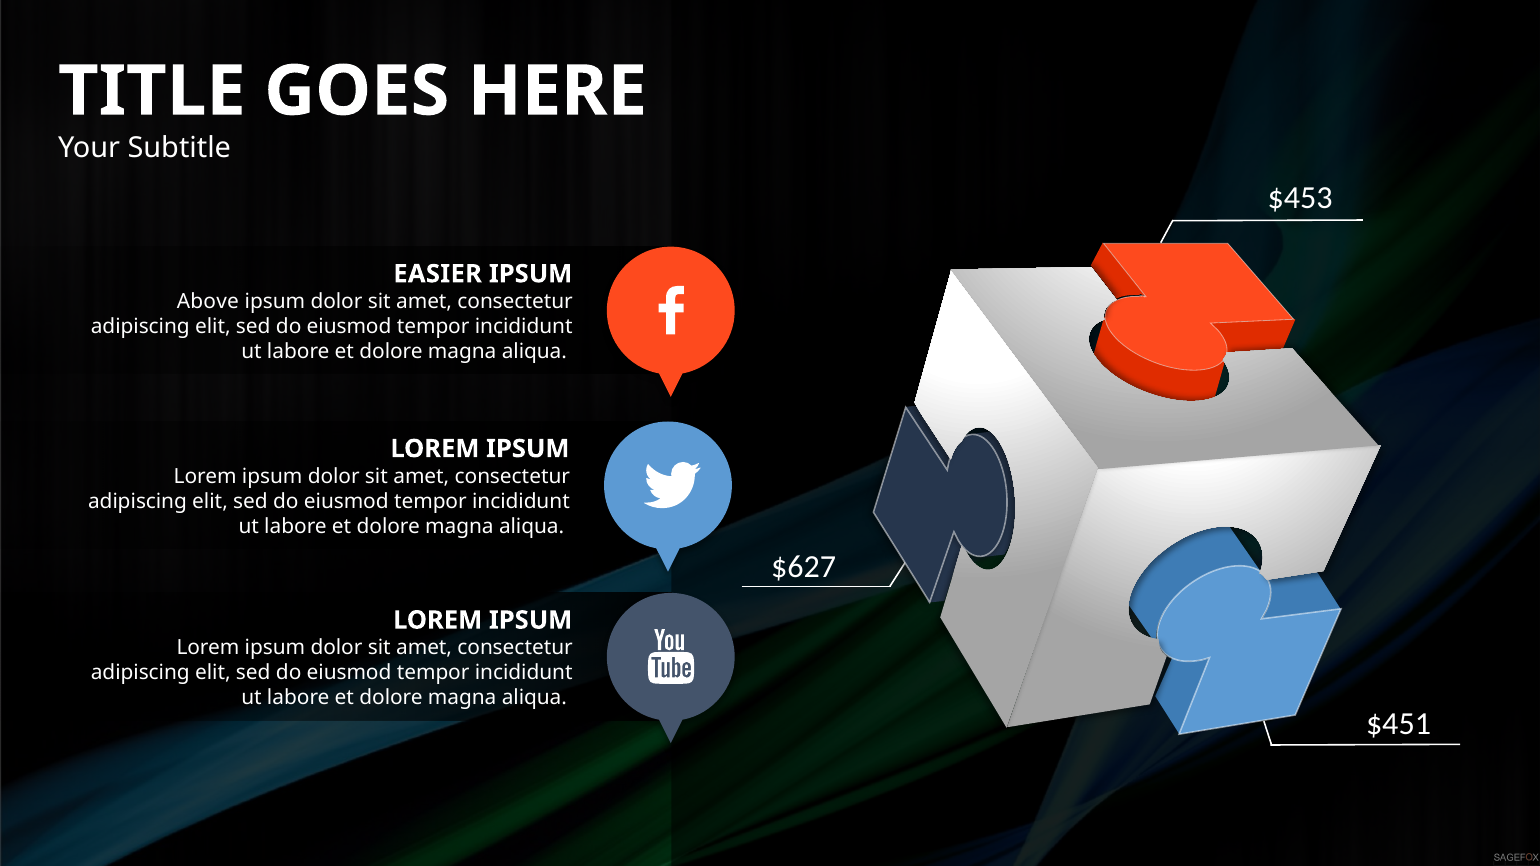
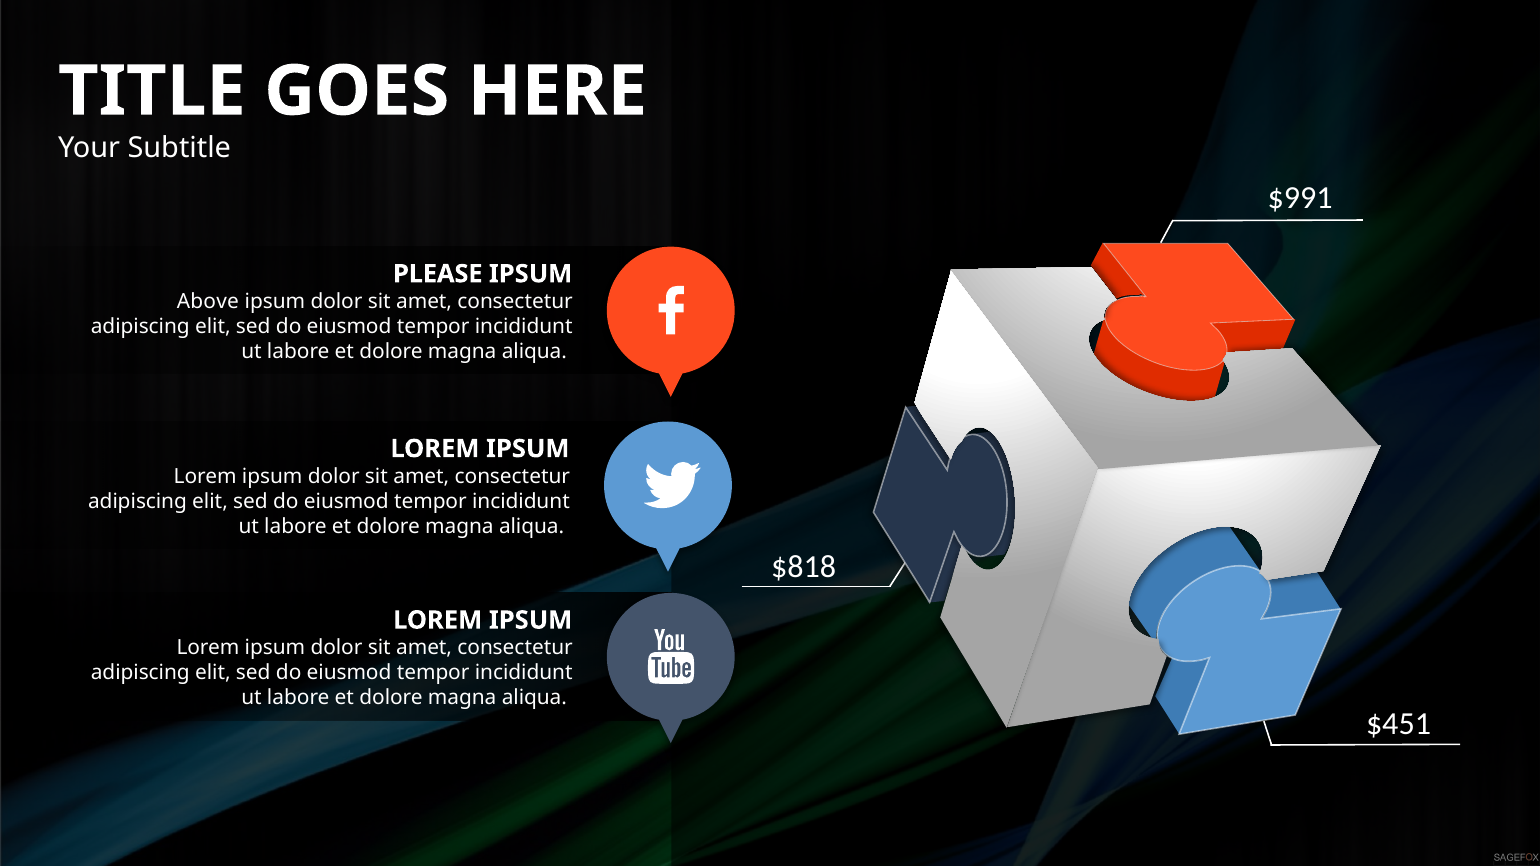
$453: $453 -> $991
EASIER: EASIER -> PLEASE
$627: $627 -> $818
